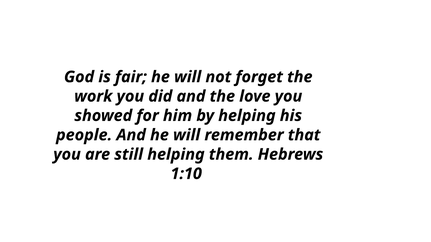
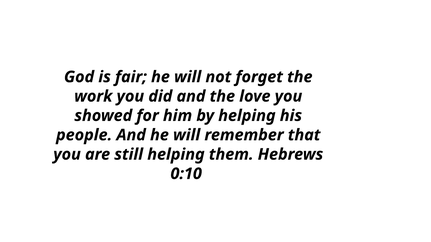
1:10: 1:10 -> 0:10
